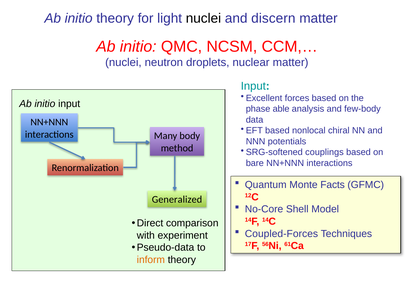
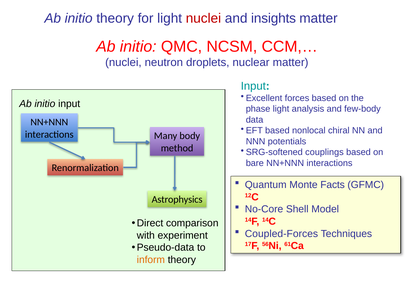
nuclei at (203, 18) colour: black -> red
discern: discern -> insights
phase able: able -> light
Generalized: Generalized -> Astrophysics
